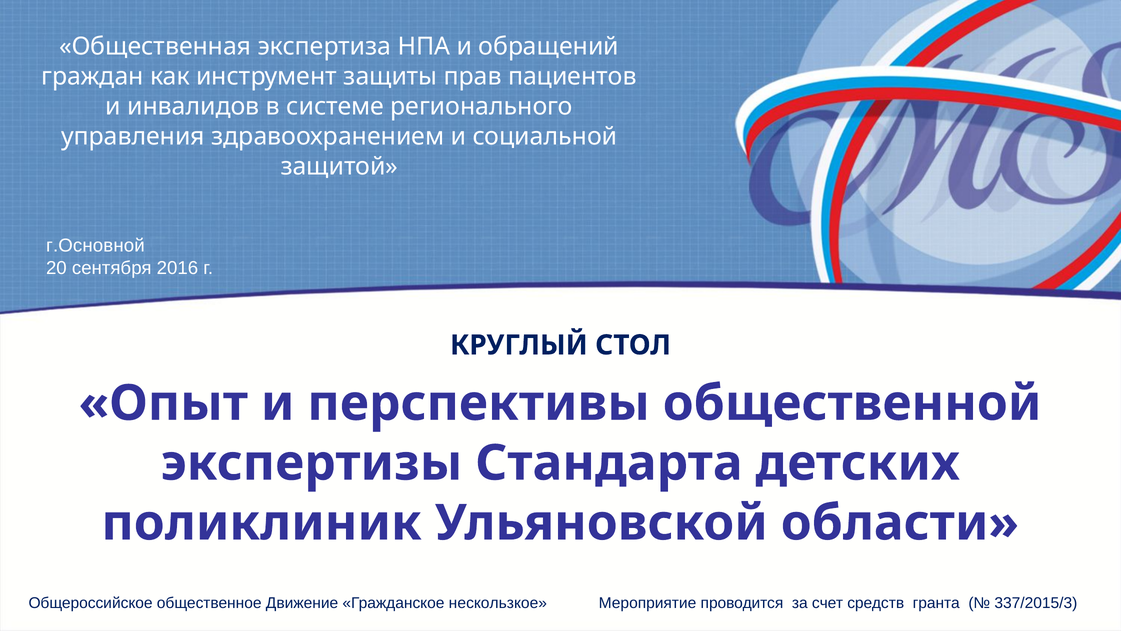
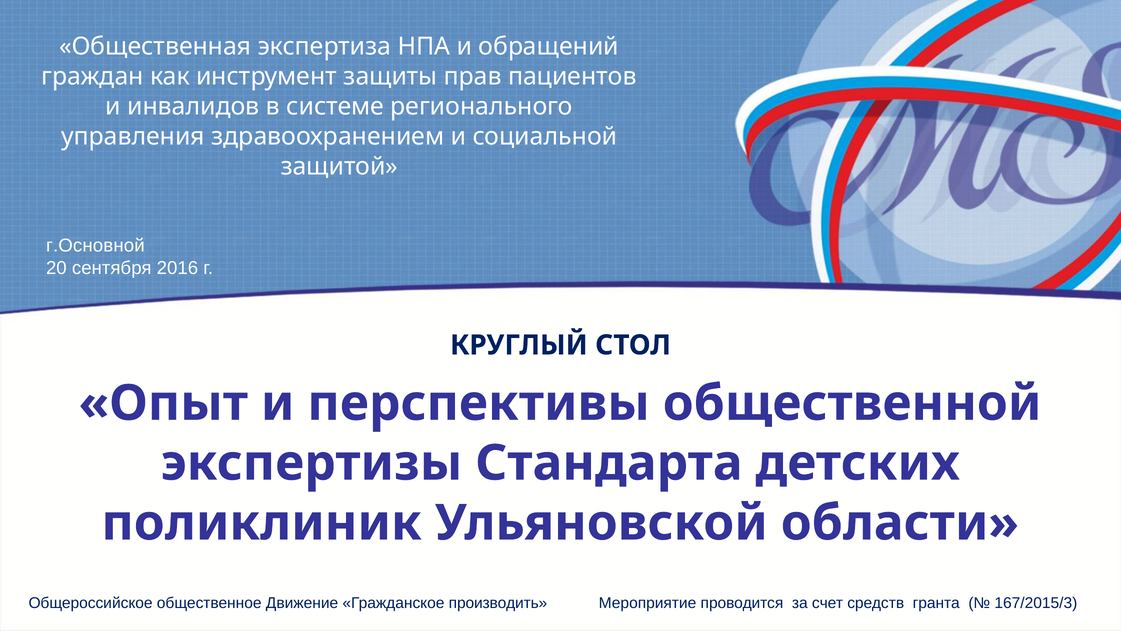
нескользкое: нескользкое -> производить
337/2015/3: 337/2015/3 -> 167/2015/3
